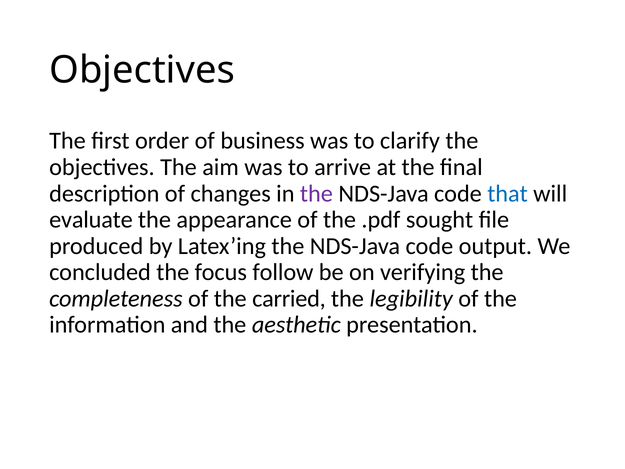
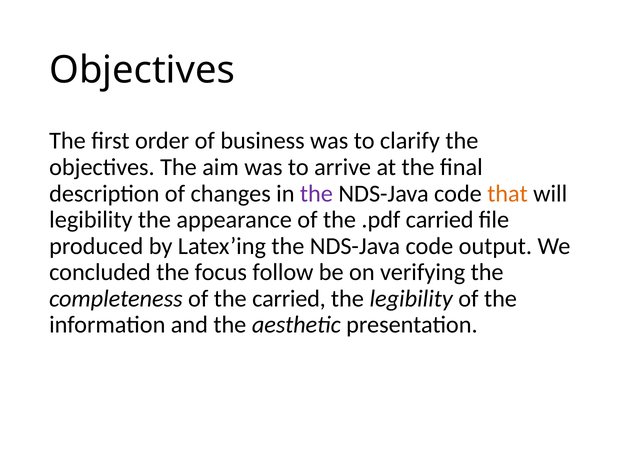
that colour: blue -> orange
evaluate at (91, 220): evaluate -> legibility
.pdf sought: sought -> carried
